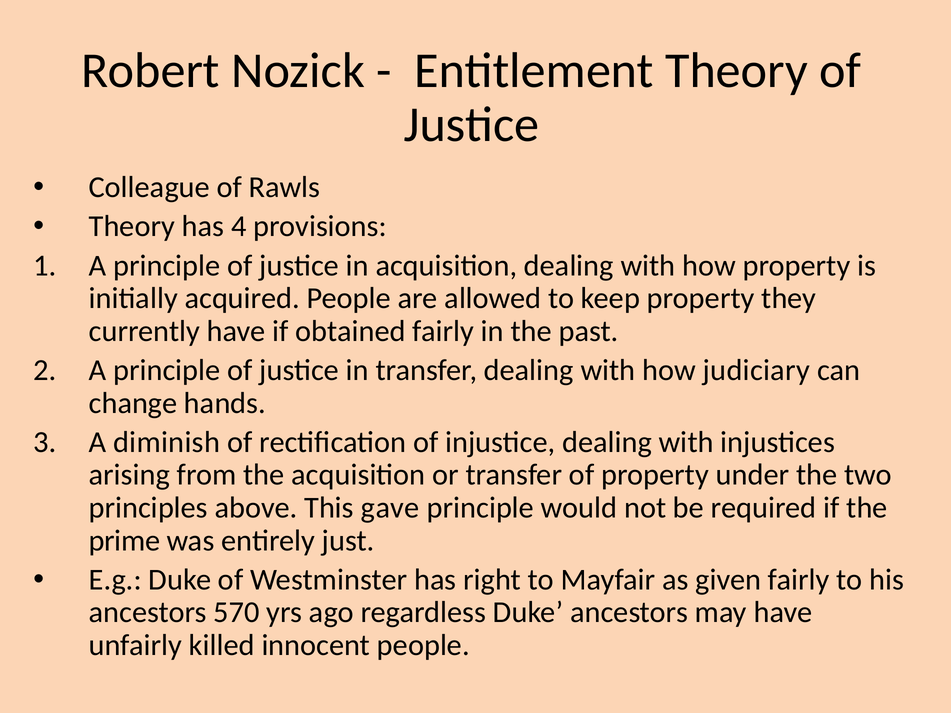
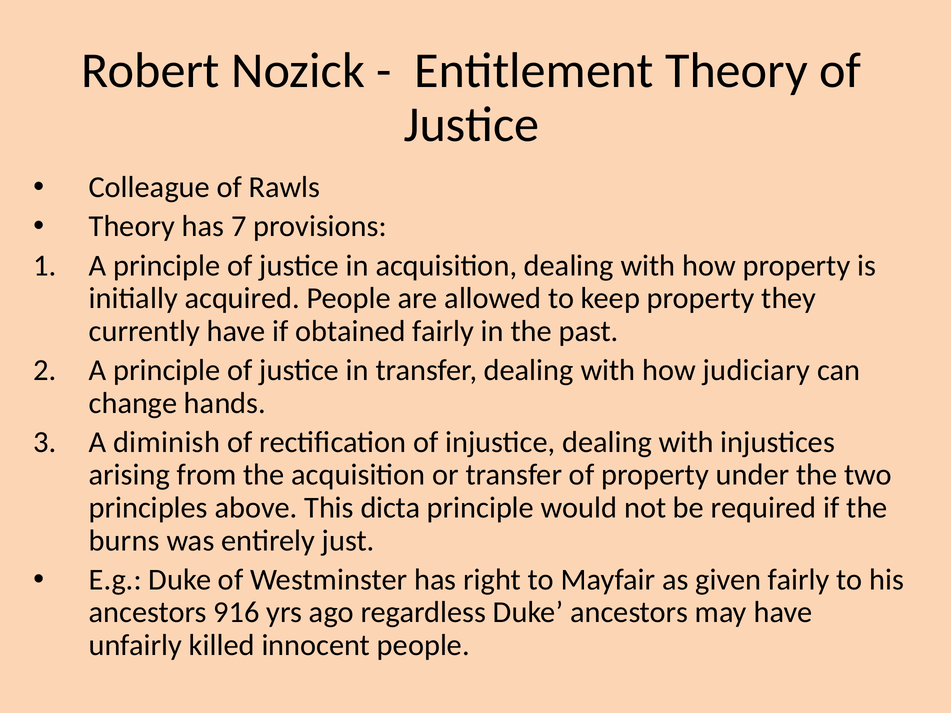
4: 4 -> 7
gave: gave -> dicta
prime: prime -> burns
570: 570 -> 916
